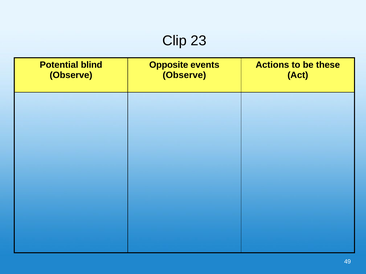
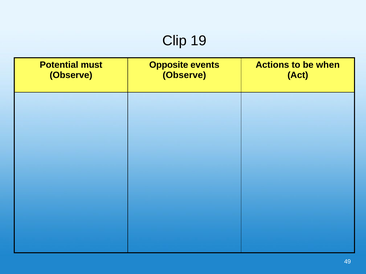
23: 23 -> 19
blind: blind -> must
these: these -> when
